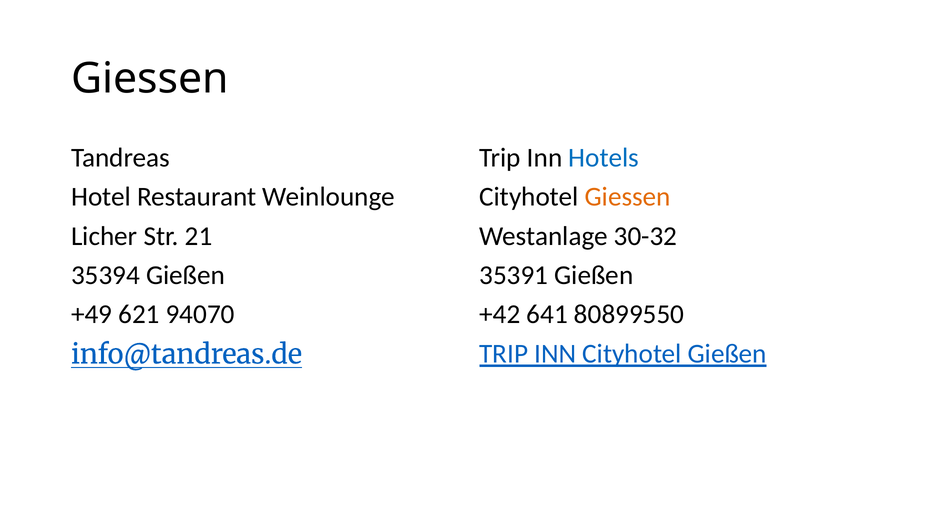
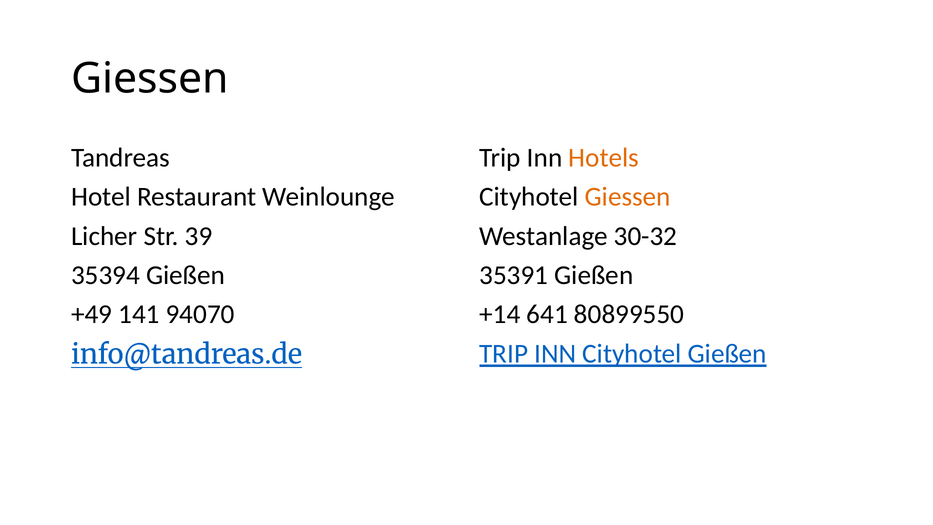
Hotels colour: blue -> orange
21: 21 -> 39
621: 621 -> 141
+42: +42 -> +14
